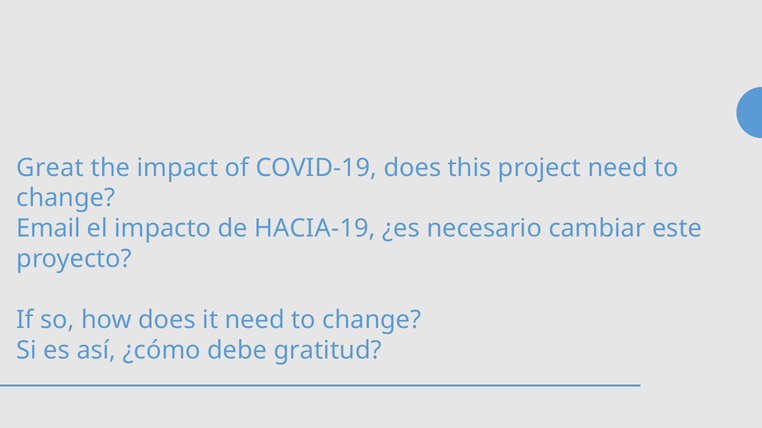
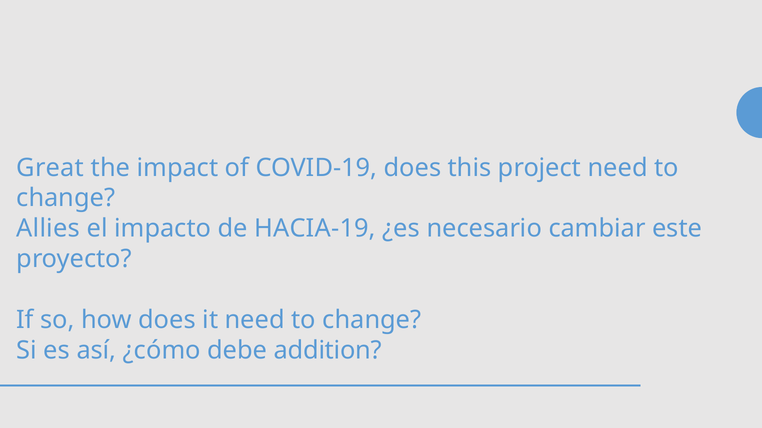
Email: Email -> Allies
gratitud: gratitud -> addition
